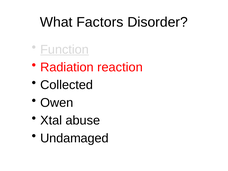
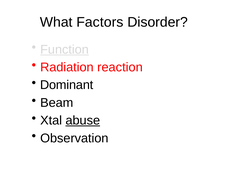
Collected: Collected -> Dominant
Owen: Owen -> Beam
abuse underline: none -> present
Undamaged: Undamaged -> Observation
